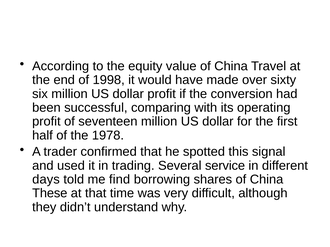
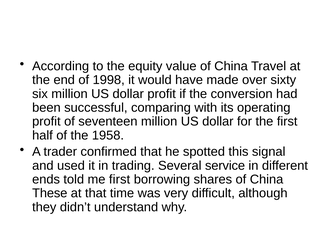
1978: 1978 -> 1958
days: days -> ends
me find: find -> first
